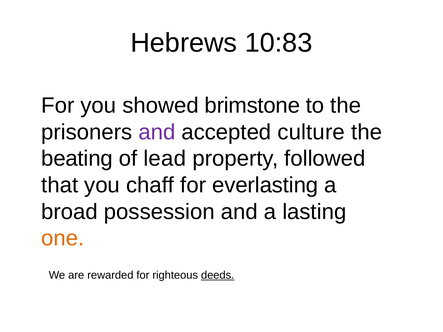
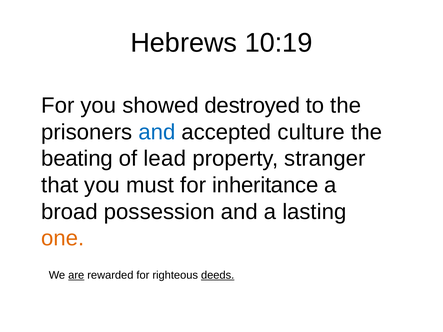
10:83: 10:83 -> 10:19
brimstone: brimstone -> destroyed
and at (157, 132) colour: purple -> blue
followed: followed -> stranger
chaff: chaff -> must
everlasting: everlasting -> inheritance
are underline: none -> present
